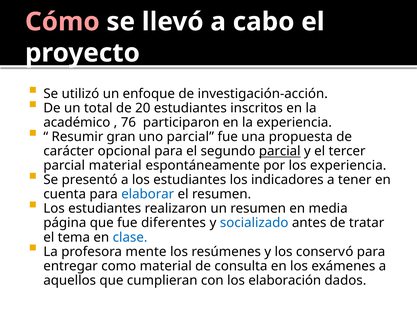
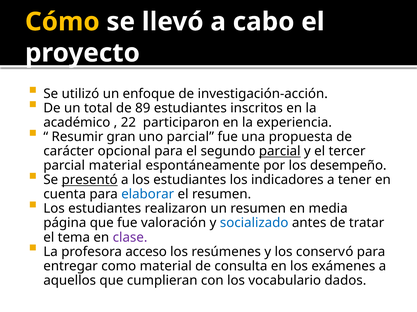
Cómo colour: pink -> yellow
20: 20 -> 89
76: 76 -> 22
los experiencia: experiencia -> desempeño
presentó underline: none -> present
diferentes: diferentes -> valoración
clase colour: blue -> purple
mente: mente -> acceso
elaboración: elaboración -> vocabulario
